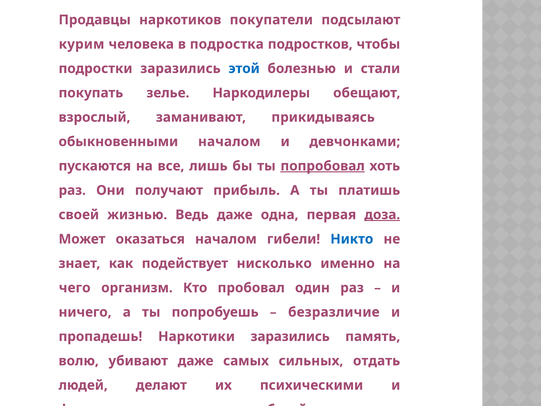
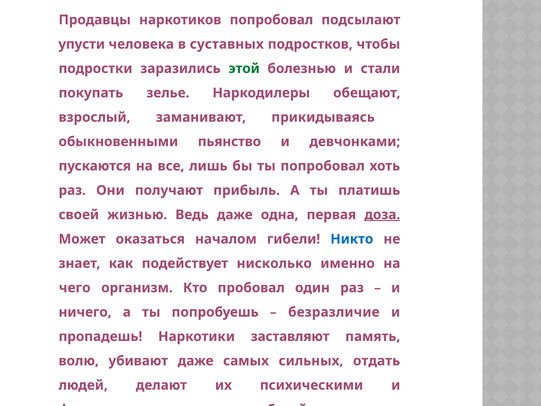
наркотиков покупатели: покупатели -> попробовал
курим: курим -> упусти
в подростка: подростка -> суставных
этой colour: blue -> green
обыкновенными началом: началом -> пьянство
попробовал at (323, 166) underline: present -> none
Наркотики заразились: заразились -> заставляют
